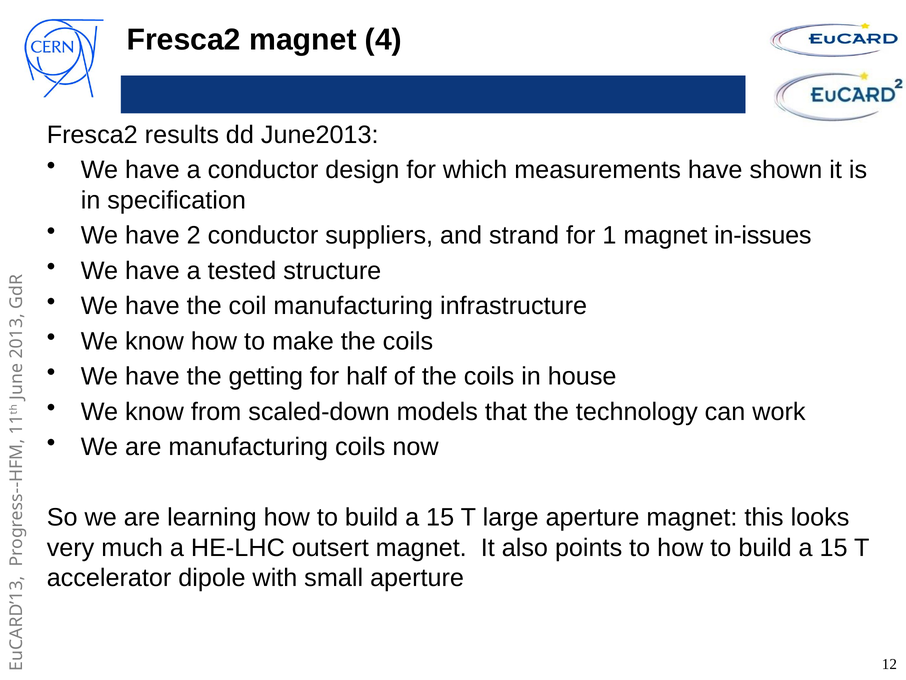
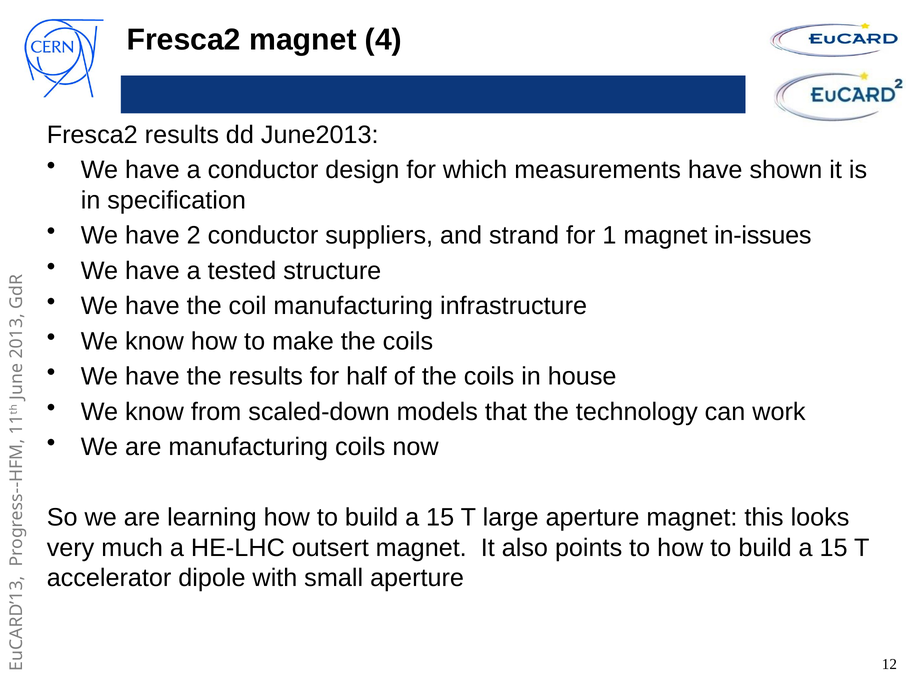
the getting: getting -> results
